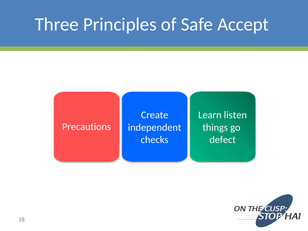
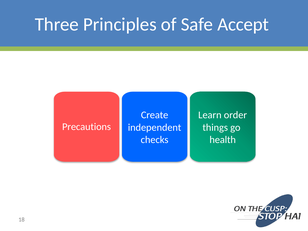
listen: listen -> order
defect: defect -> health
